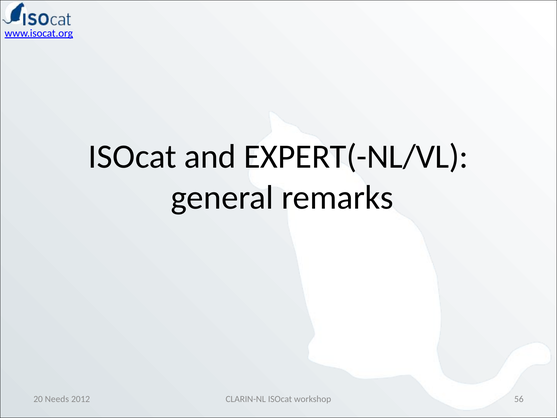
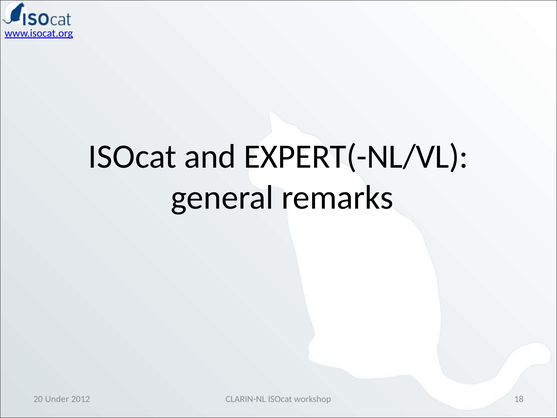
Needs: Needs -> Under
56: 56 -> 18
